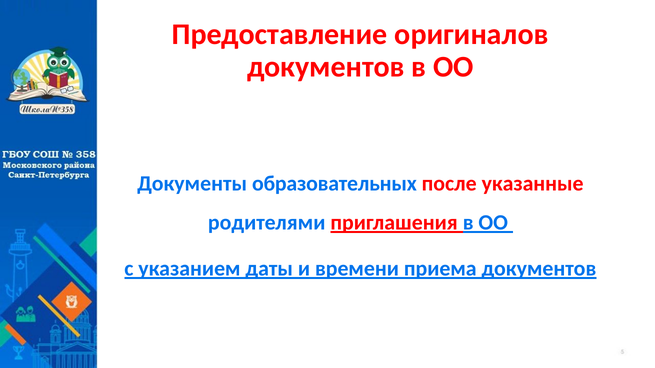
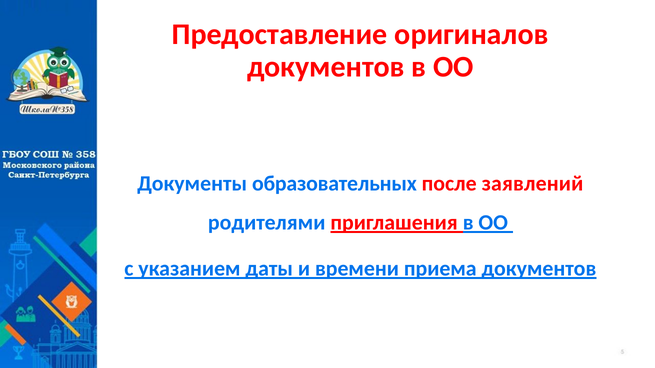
указанные: указанные -> заявлений
